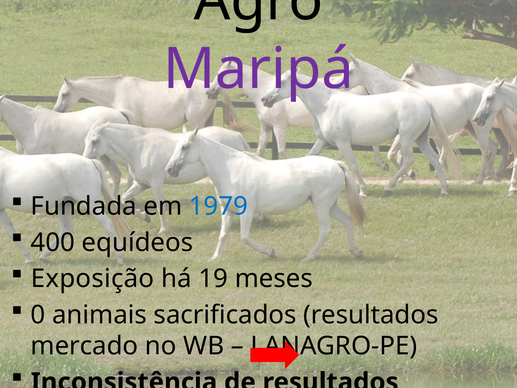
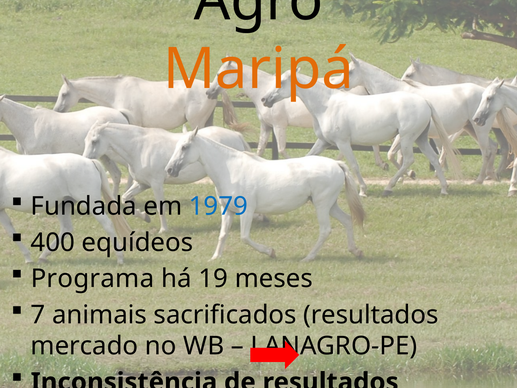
Maripá colour: purple -> orange
Exposição: Exposição -> Programa
0: 0 -> 7
